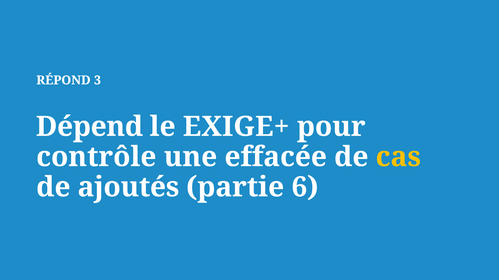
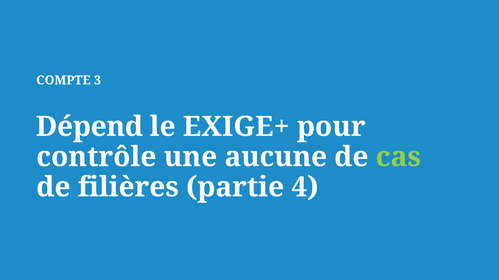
RÉPOND: RÉPOND -> COMPTE
effacée: effacée -> aucune
cas colour: yellow -> light green
ajoutés: ajoutés -> filières
6: 6 -> 4
